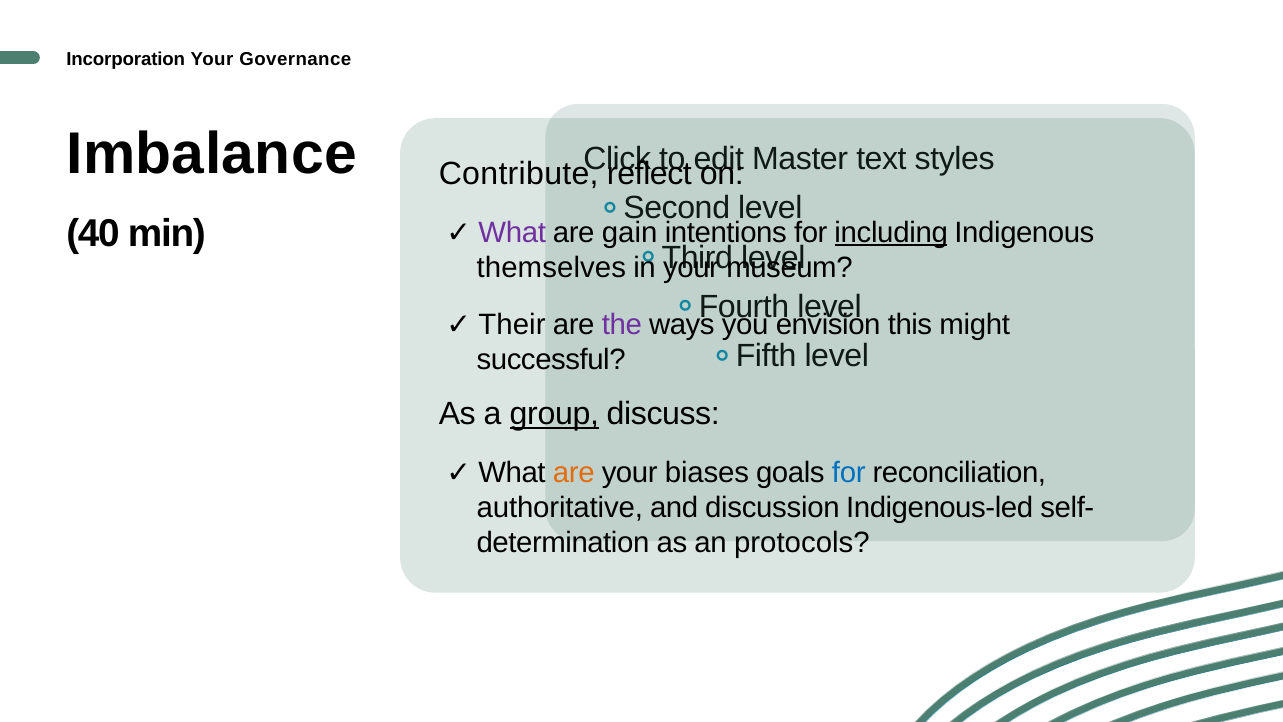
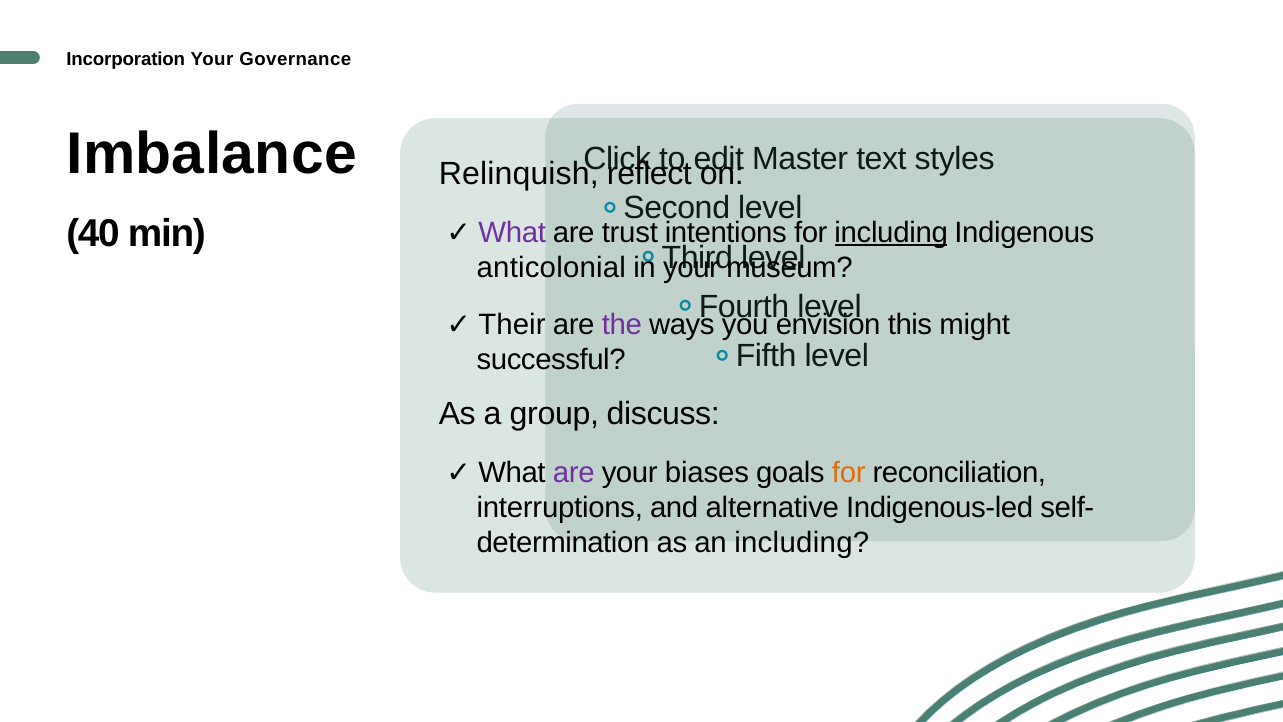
Contribute: Contribute -> Relinquish
gain: gain -> trust
themselves: themselves -> anticolonial
group underline: present -> none
are at (574, 472) colour: orange -> purple
for at (849, 472) colour: blue -> orange
authoritative: authoritative -> interruptions
discussion: discussion -> alternative
an protocols: protocols -> including
